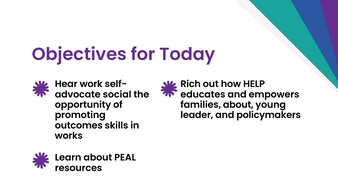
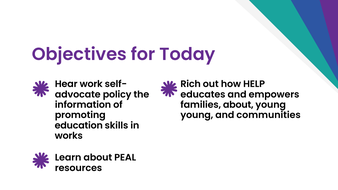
social: social -> policy
opportunity: opportunity -> information
leader at (197, 115): leader -> young
policymakers: policymakers -> communities
outcomes: outcomes -> education
